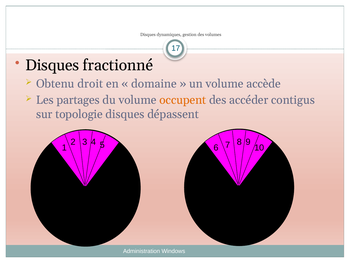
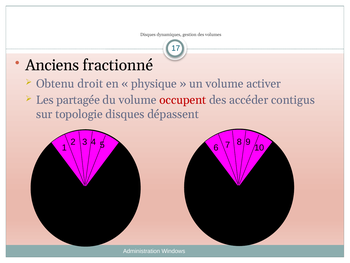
Disques at (52, 65): Disques -> Anciens
domaine: domaine -> physique
accède: accède -> activer
partages: partages -> partagée
occupent colour: orange -> red
